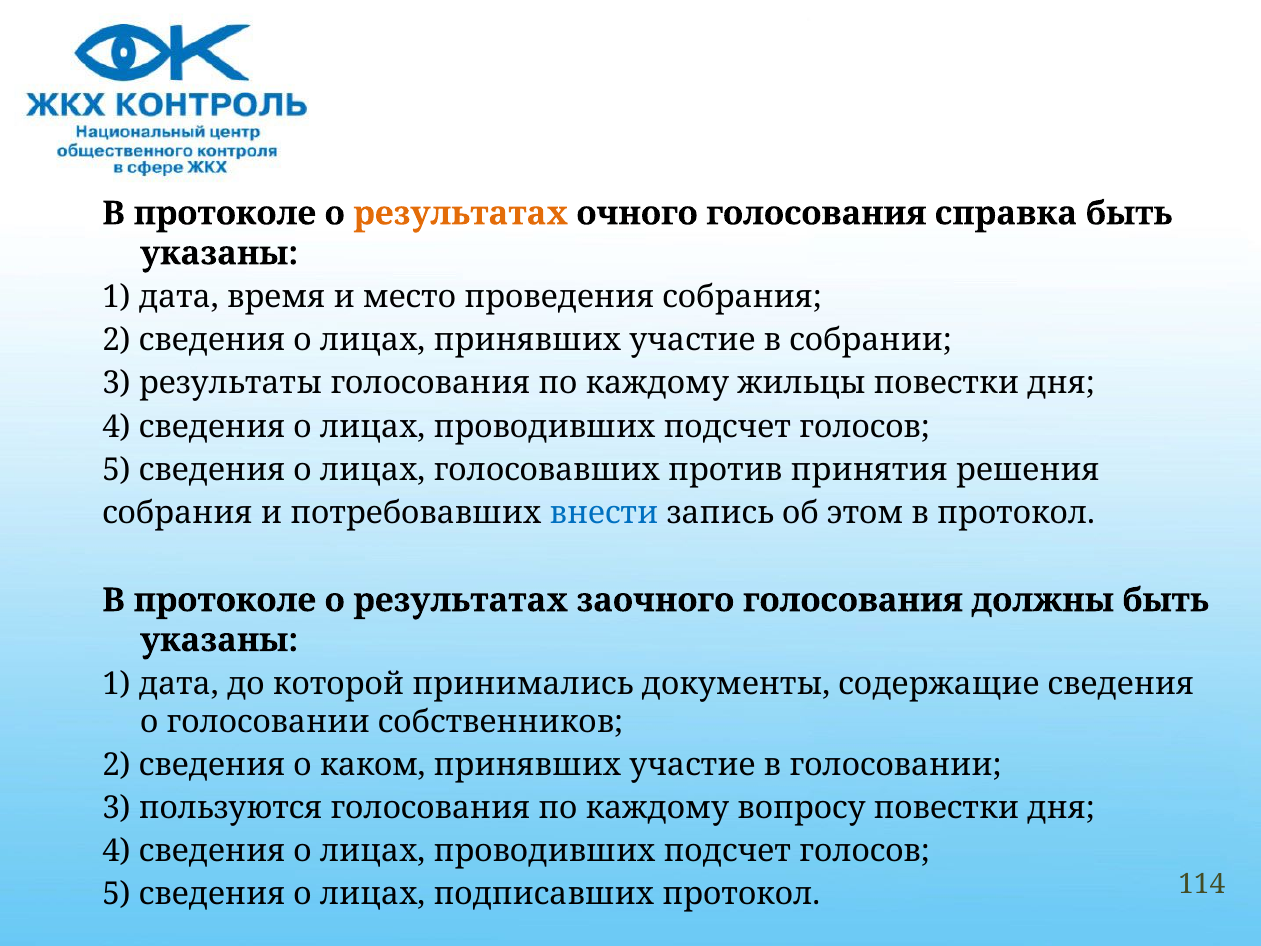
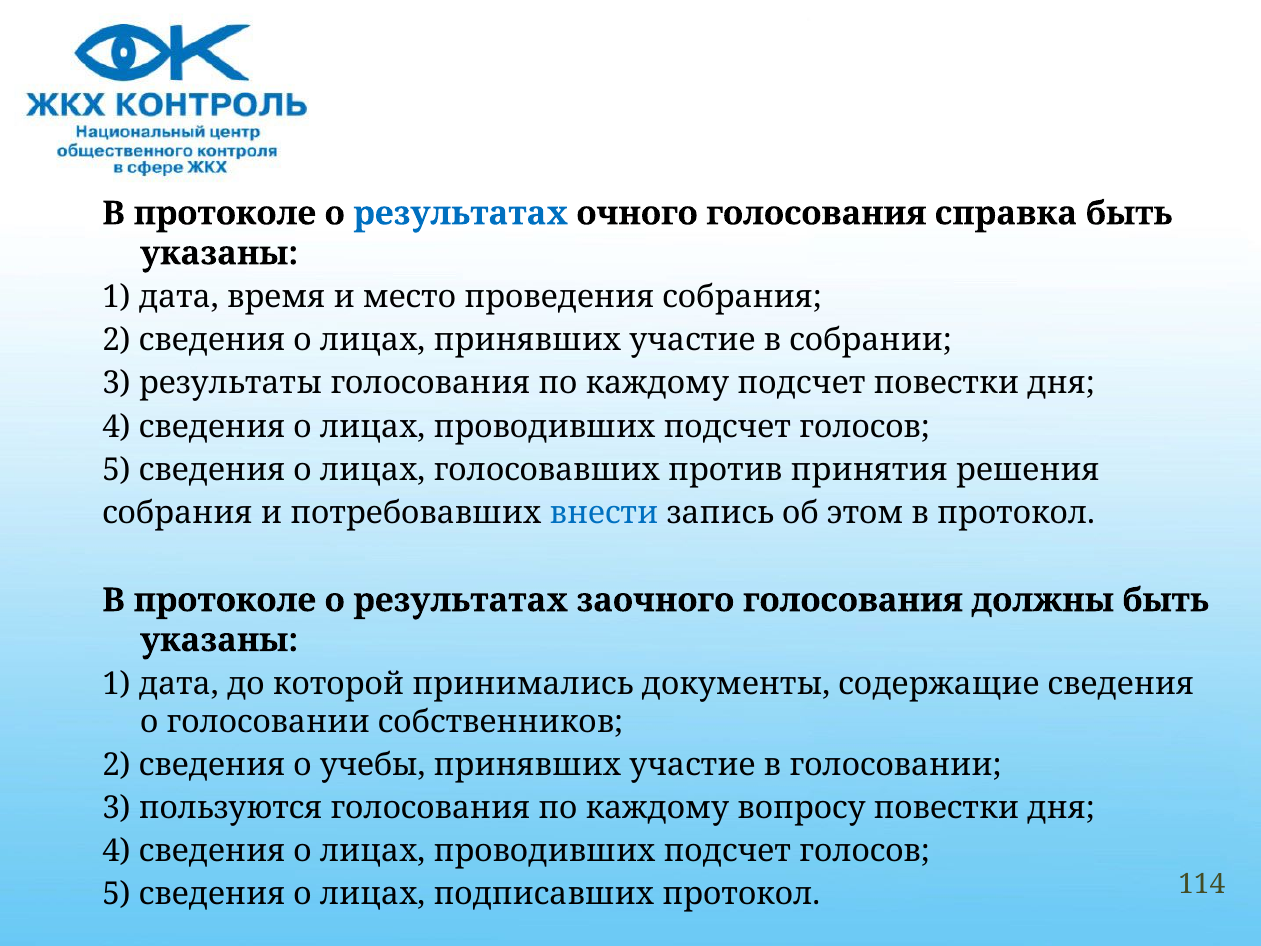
результатах at (461, 213) colour: orange -> blue
каждому жильцы: жильцы -> подсчет
каком: каком -> учебы
